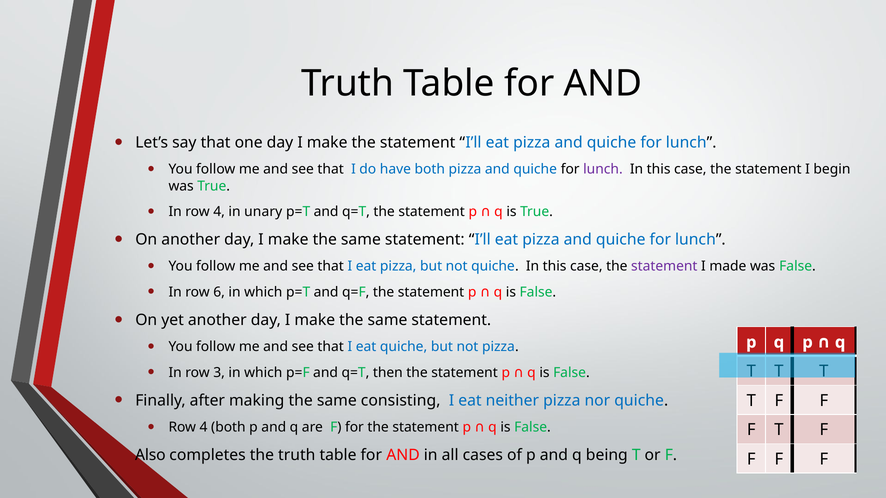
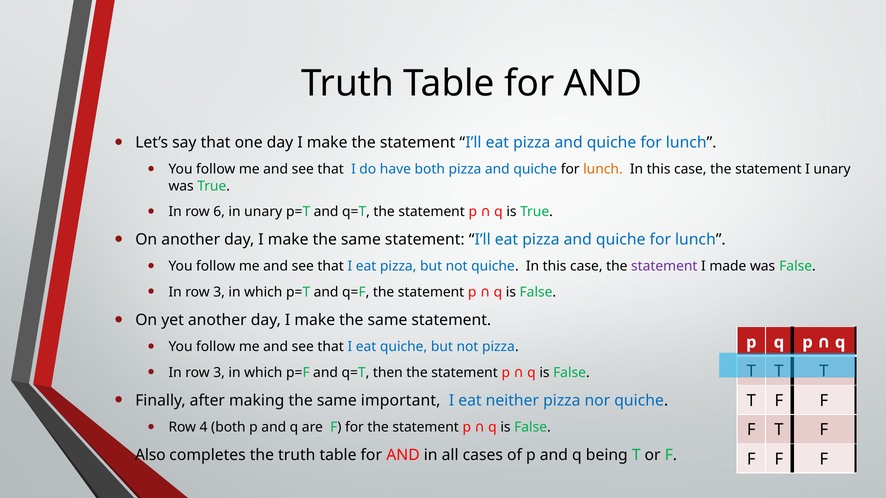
lunch at (603, 170) colour: purple -> orange
I begin: begin -> unary
In row 4: 4 -> 6
6 at (219, 292): 6 -> 3
consisting: consisting -> important
